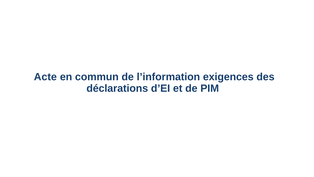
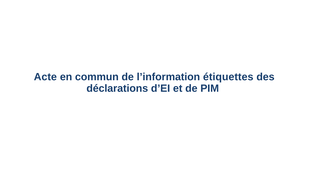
exigences: exigences -> étiquettes
